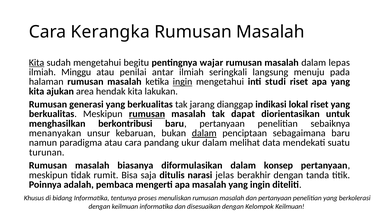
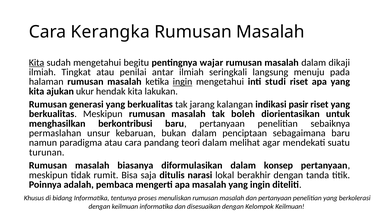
lepas: lepas -> dikaji
Minggu: Minggu -> Tingkat
area: area -> ukur
dianggap: dianggap -> kalangan
lokal: lokal -> pasir
rumusan at (147, 114) underline: present -> none
dapat: dapat -> boleh
menanyakan: menanyakan -> permaslahan
dalam at (204, 133) underline: present -> none
ukur: ukur -> teori
data: data -> agar
jelas: jelas -> lokal
